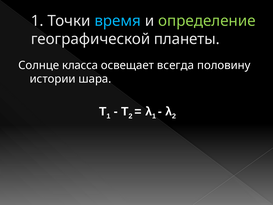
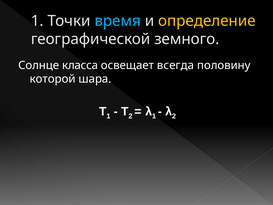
определение colour: light green -> yellow
планеты: планеты -> земного
истории: истории -> которой
